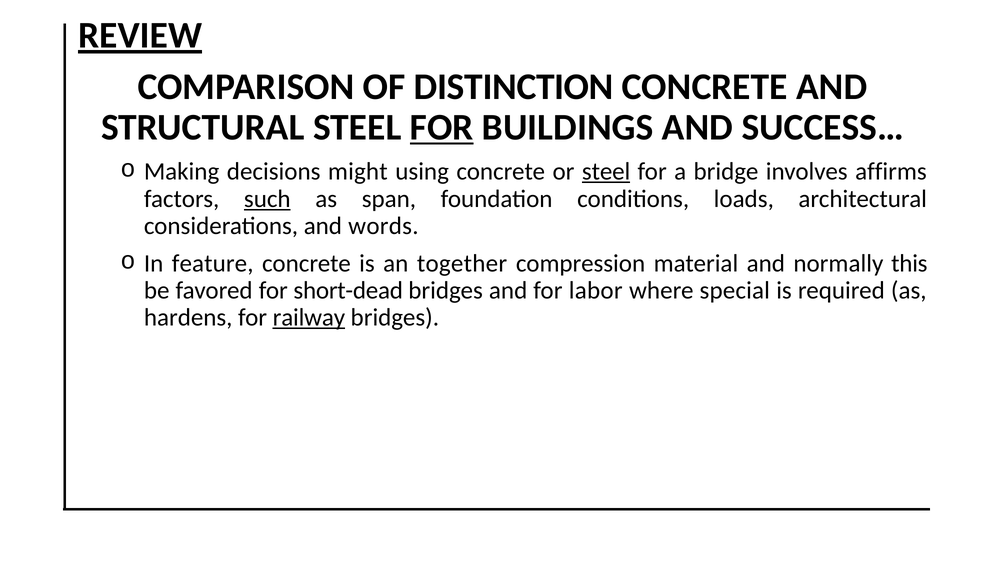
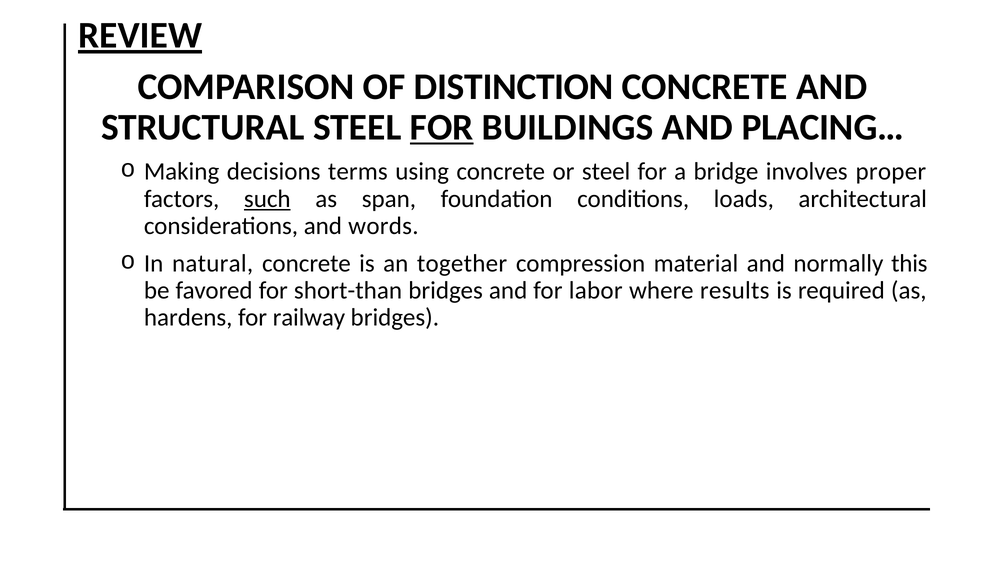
SUCCESS…: SUCCESS… -> PLACING…
might: might -> terms
steel at (606, 172) underline: present -> none
affirms: affirms -> proper
feature: feature -> natural
short-dead: short-dead -> short-than
special: special -> results
railway underline: present -> none
